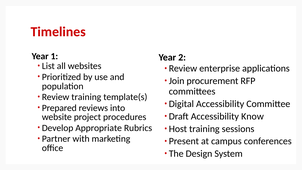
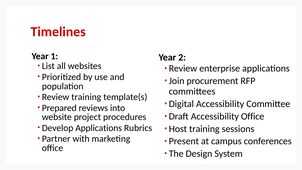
Accessibility Know: Know -> Office
Develop Appropriate: Appropriate -> Applications
